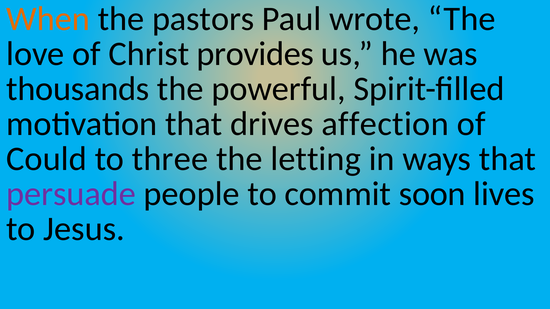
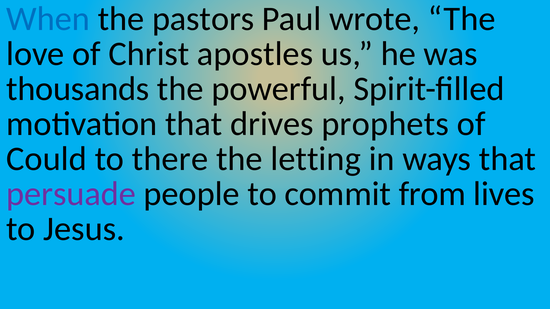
When colour: orange -> blue
provides: provides -> apostles
affection: affection -> prophets
three: three -> there
soon: soon -> from
